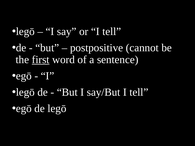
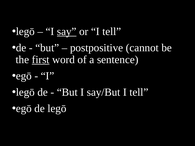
say underline: none -> present
